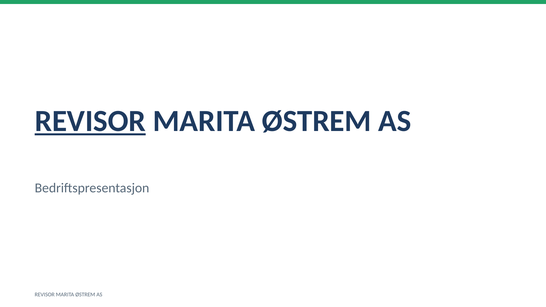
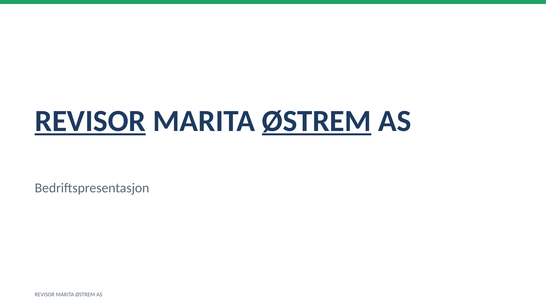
ØSTREM at (317, 121) underline: none -> present
